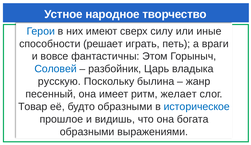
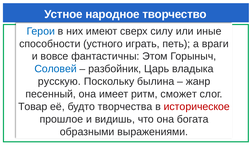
решает: решает -> устного
желает: желает -> сможет
будто образными: образными -> творчества
историческое colour: blue -> red
